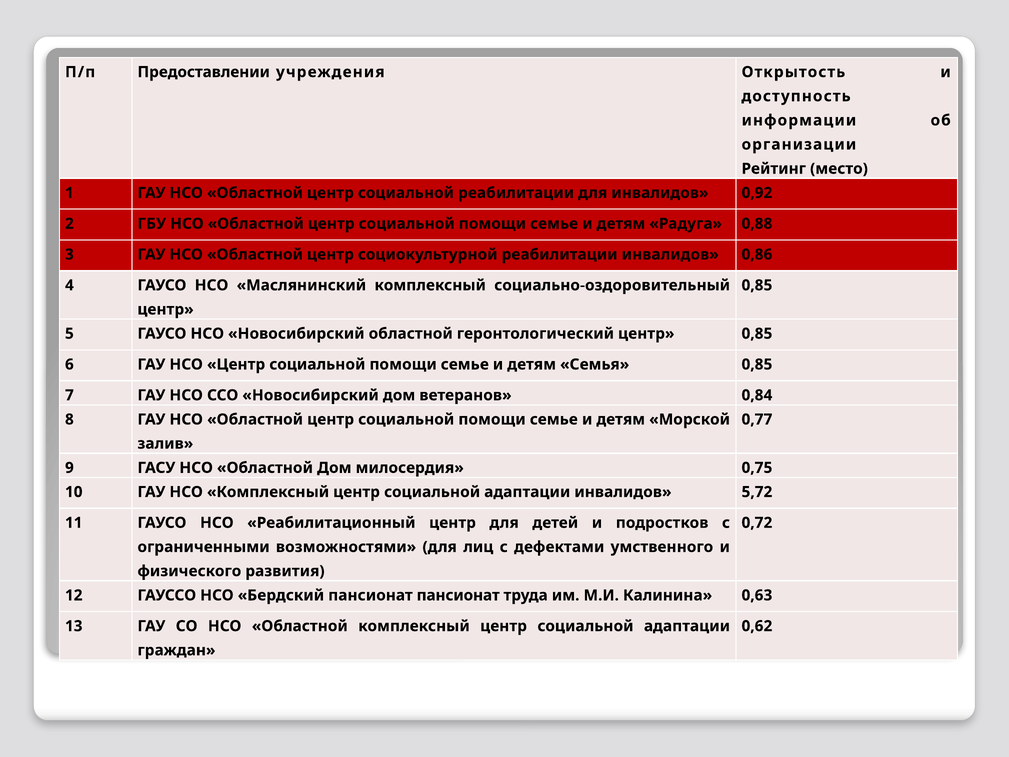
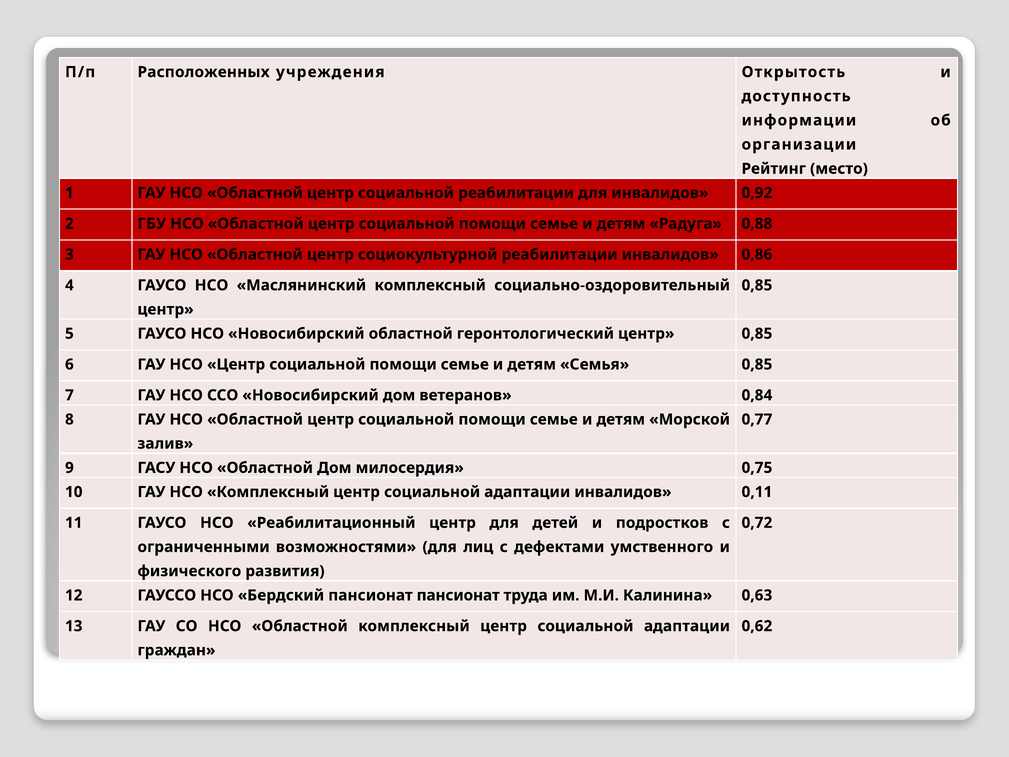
Предоставлении: Предоставлении -> Расположенных
5,72: 5,72 -> 0,11
